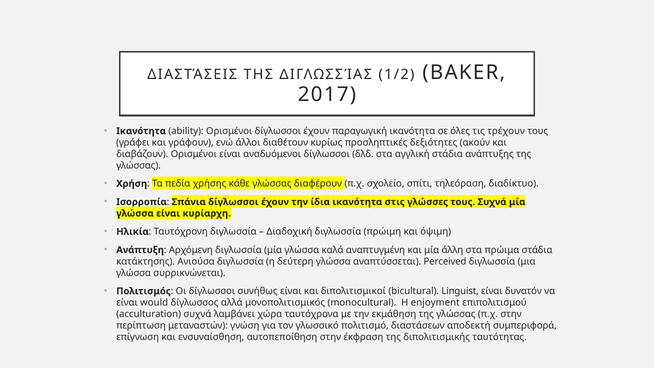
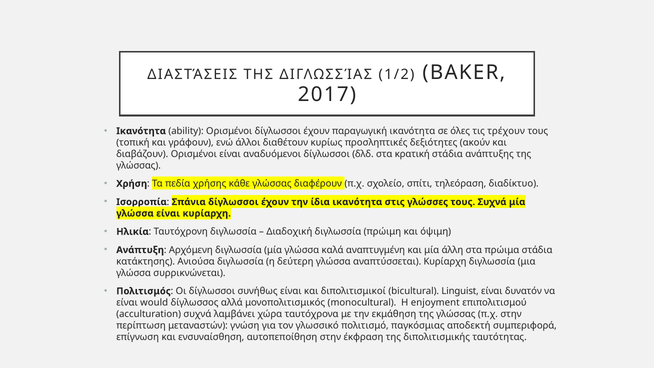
γράφει: γράφει -> τοπική
αγγλική: αγγλική -> κρατική
αναπτύσσεται Perceived: Perceived -> Κυρίαρχη
διαστάσεων: διαστάσεων -> παγκόσμιας
